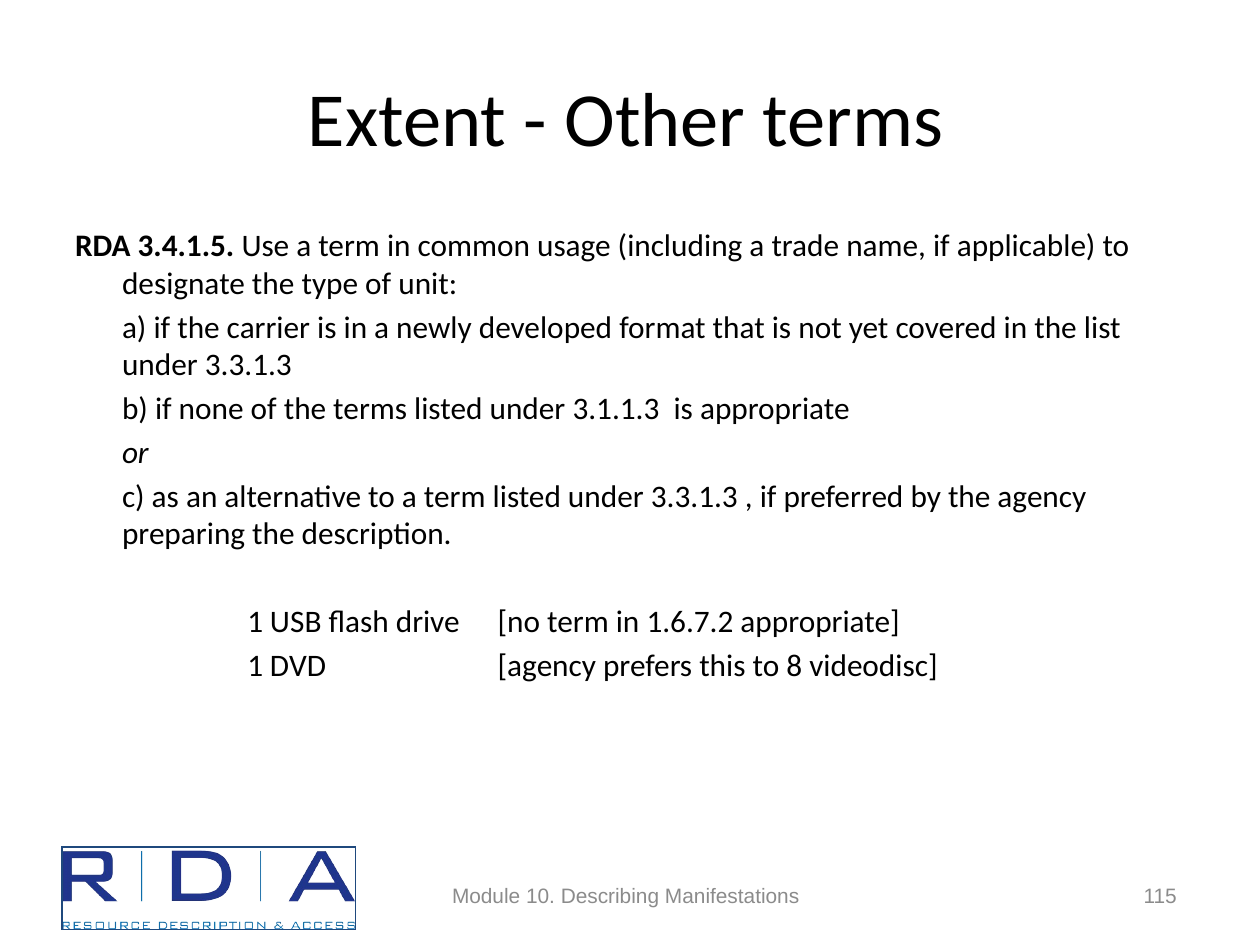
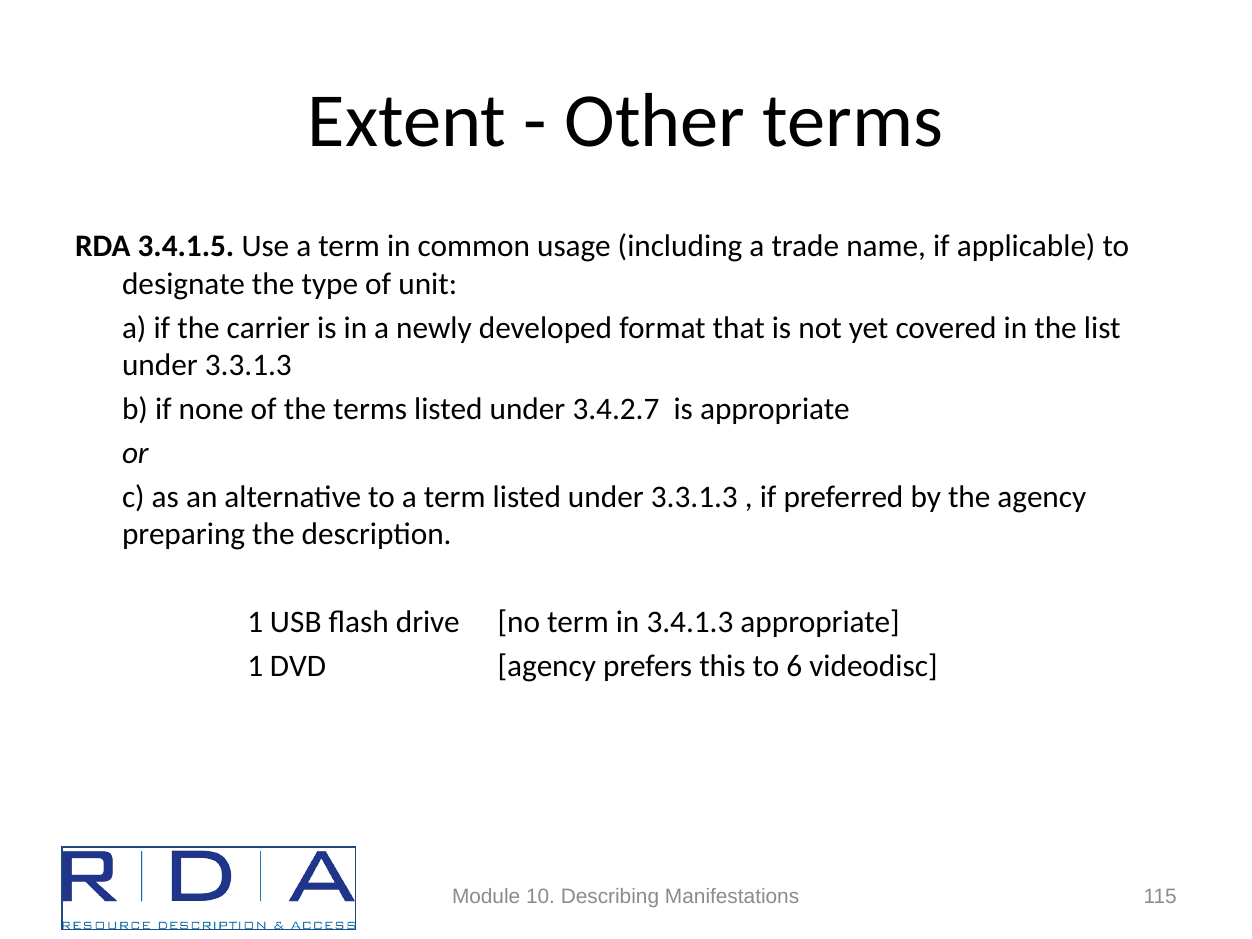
3.1.1.3: 3.1.1.3 -> 3.4.2.7
1.6.7.2: 1.6.7.2 -> 3.4.1.3
8: 8 -> 6
